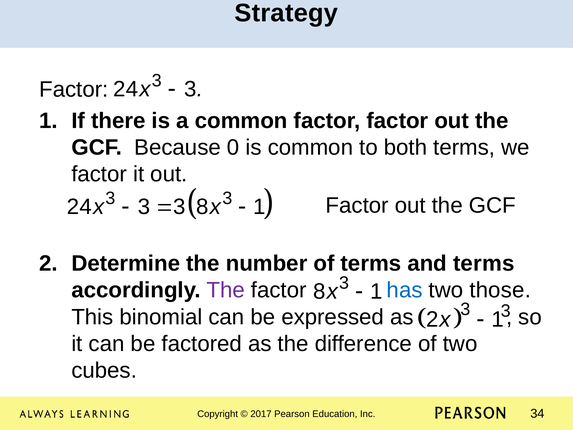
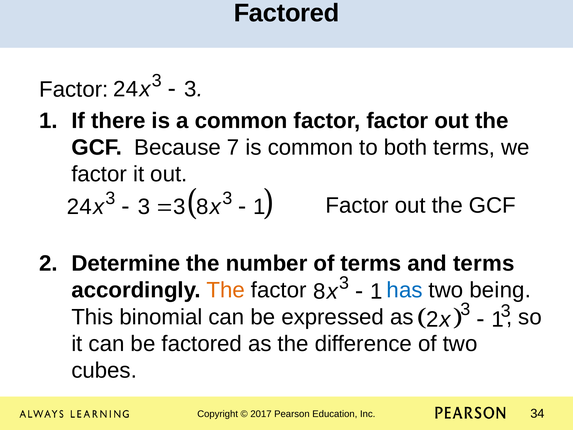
Strategy at (286, 13): Strategy -> Factored
0: 0 -> 7
The at (226, 290) colour: purple -> orange
those: those -> being
